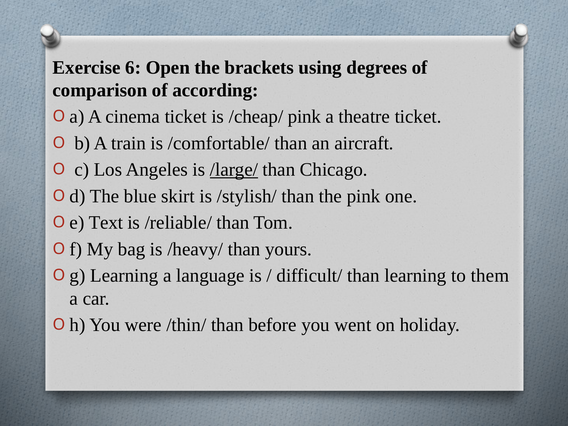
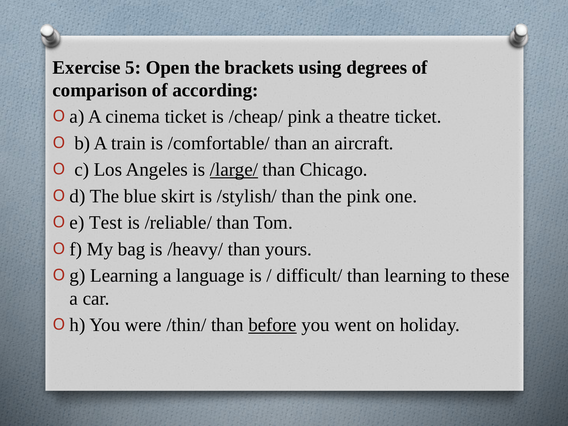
6: 6 -> 5
Text: Text -> Test
them: them -> these
before underline: none -> present
